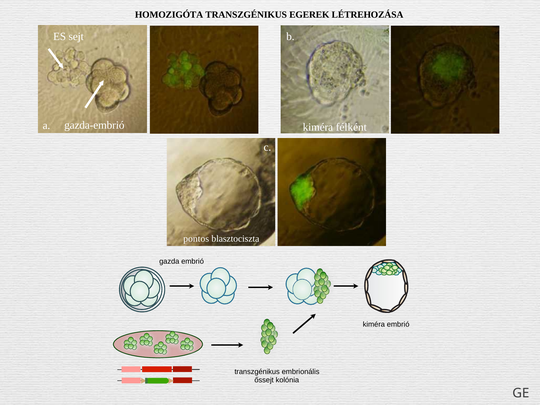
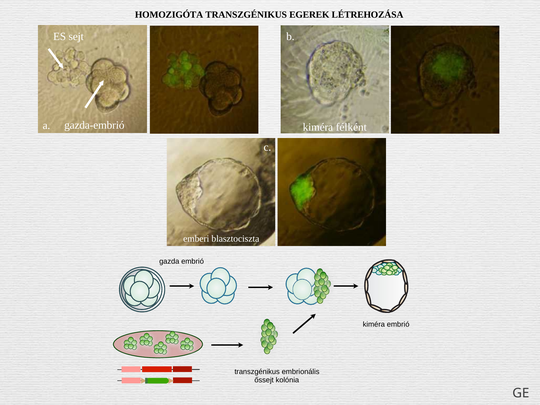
pontos: pontos -> emberi
